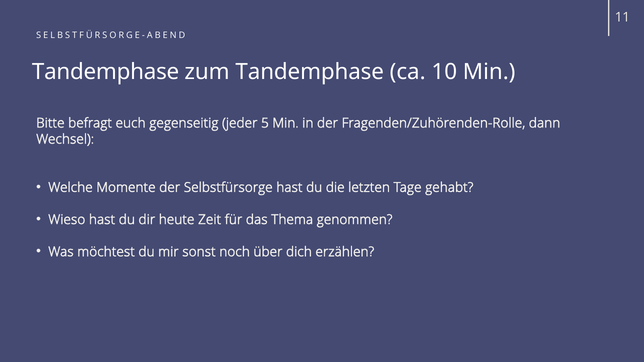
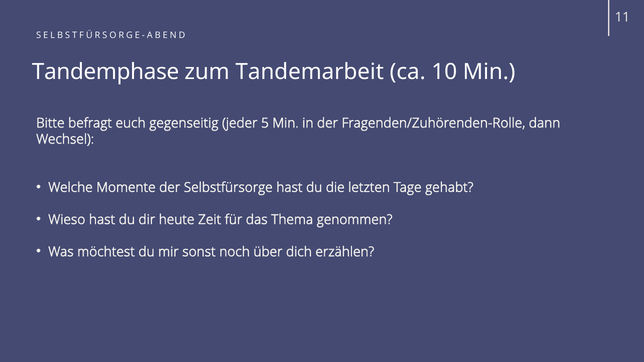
zum Tandemphase: Tandemphase -> Tandemarbeit
